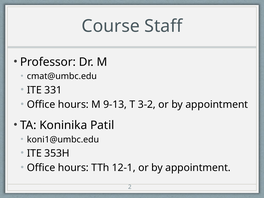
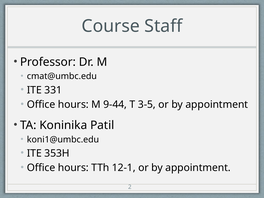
9-13: 9-13 -> 9-44
3-2: 3-2 -> 3-5
